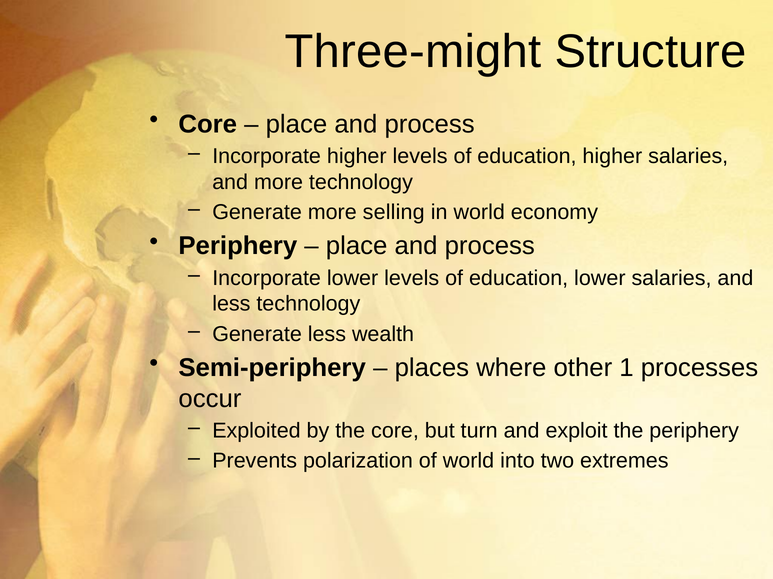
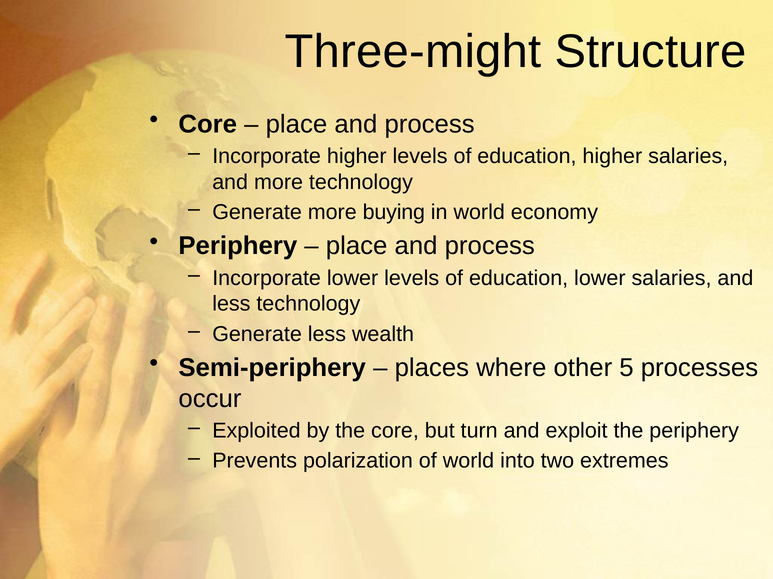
selling: selling -> buying
1: 1 -> 5
